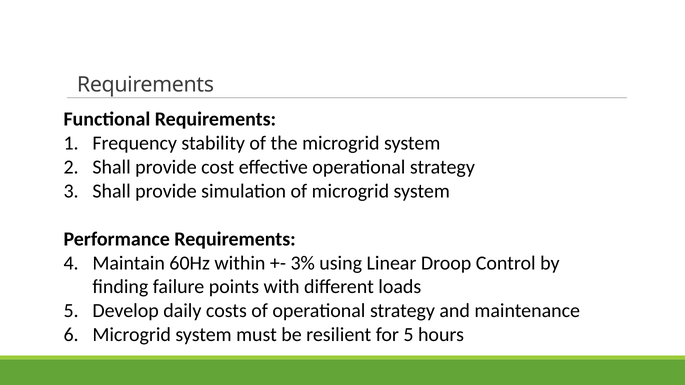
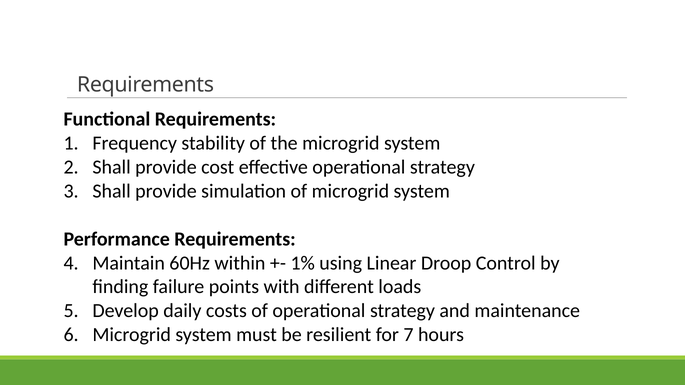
3%: 3% -> 1%
for 5: 5 -> 7
